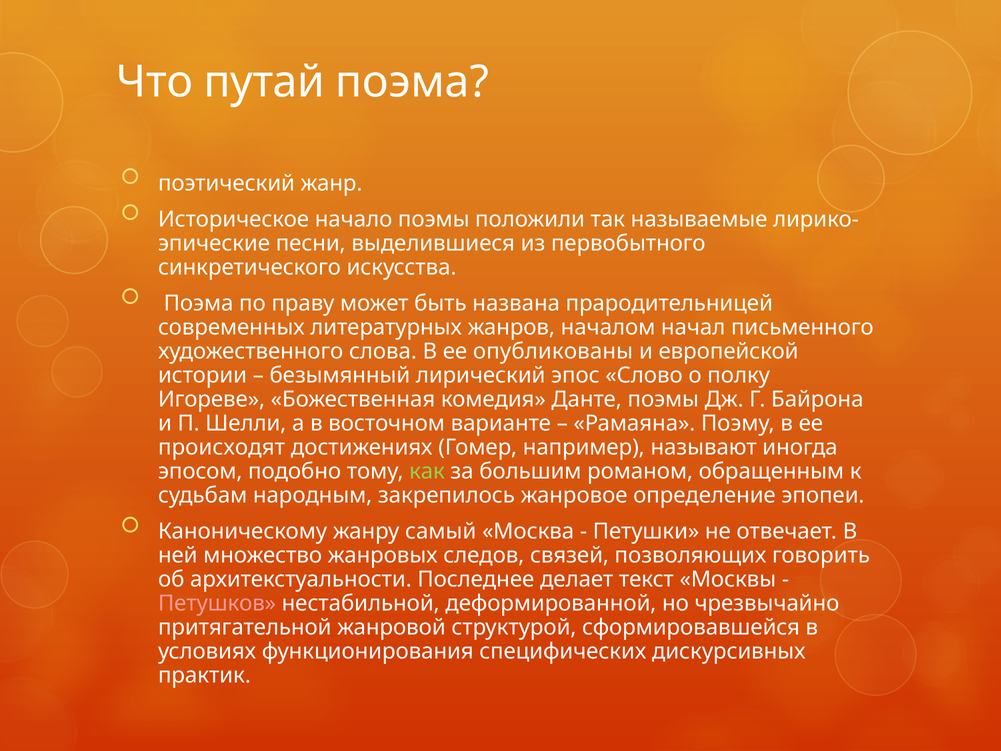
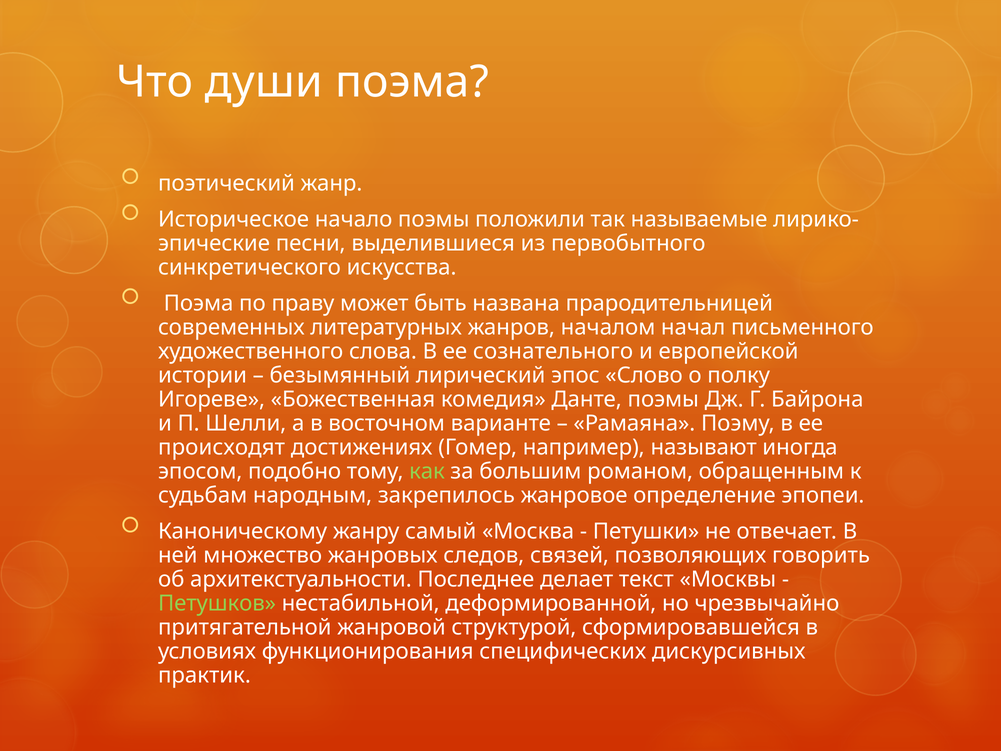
путай: путай -> души
опубликованы: опубликованы -> сознательного
Петушков colour: pink -> light green
